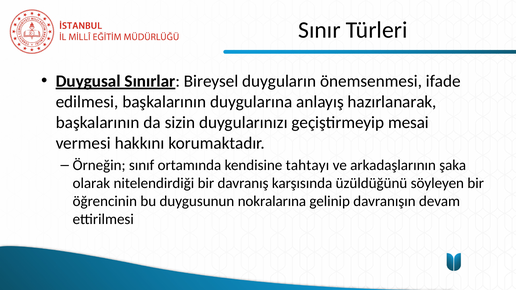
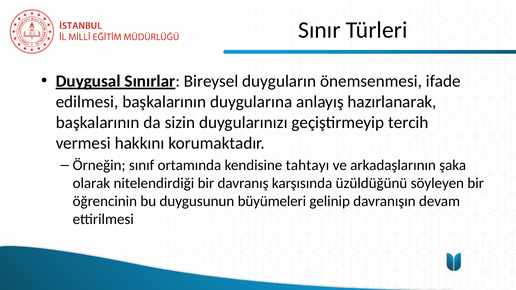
mesai: mesai -> tercih
nokralarına: nokralarına -> büyümeleri
